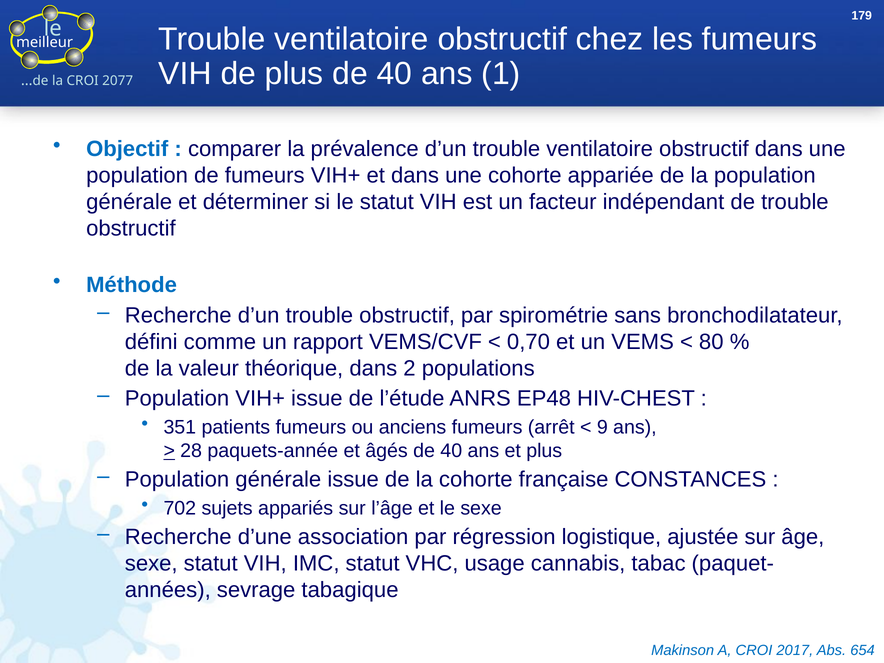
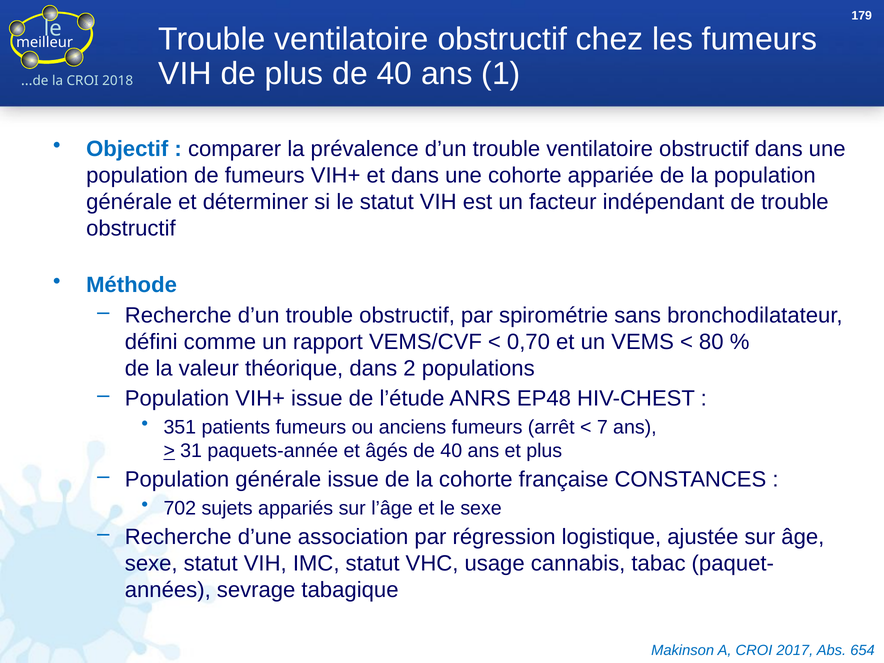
2077: 2077 -> 2018
9: 9 -> 7
28: 28 -> 31
